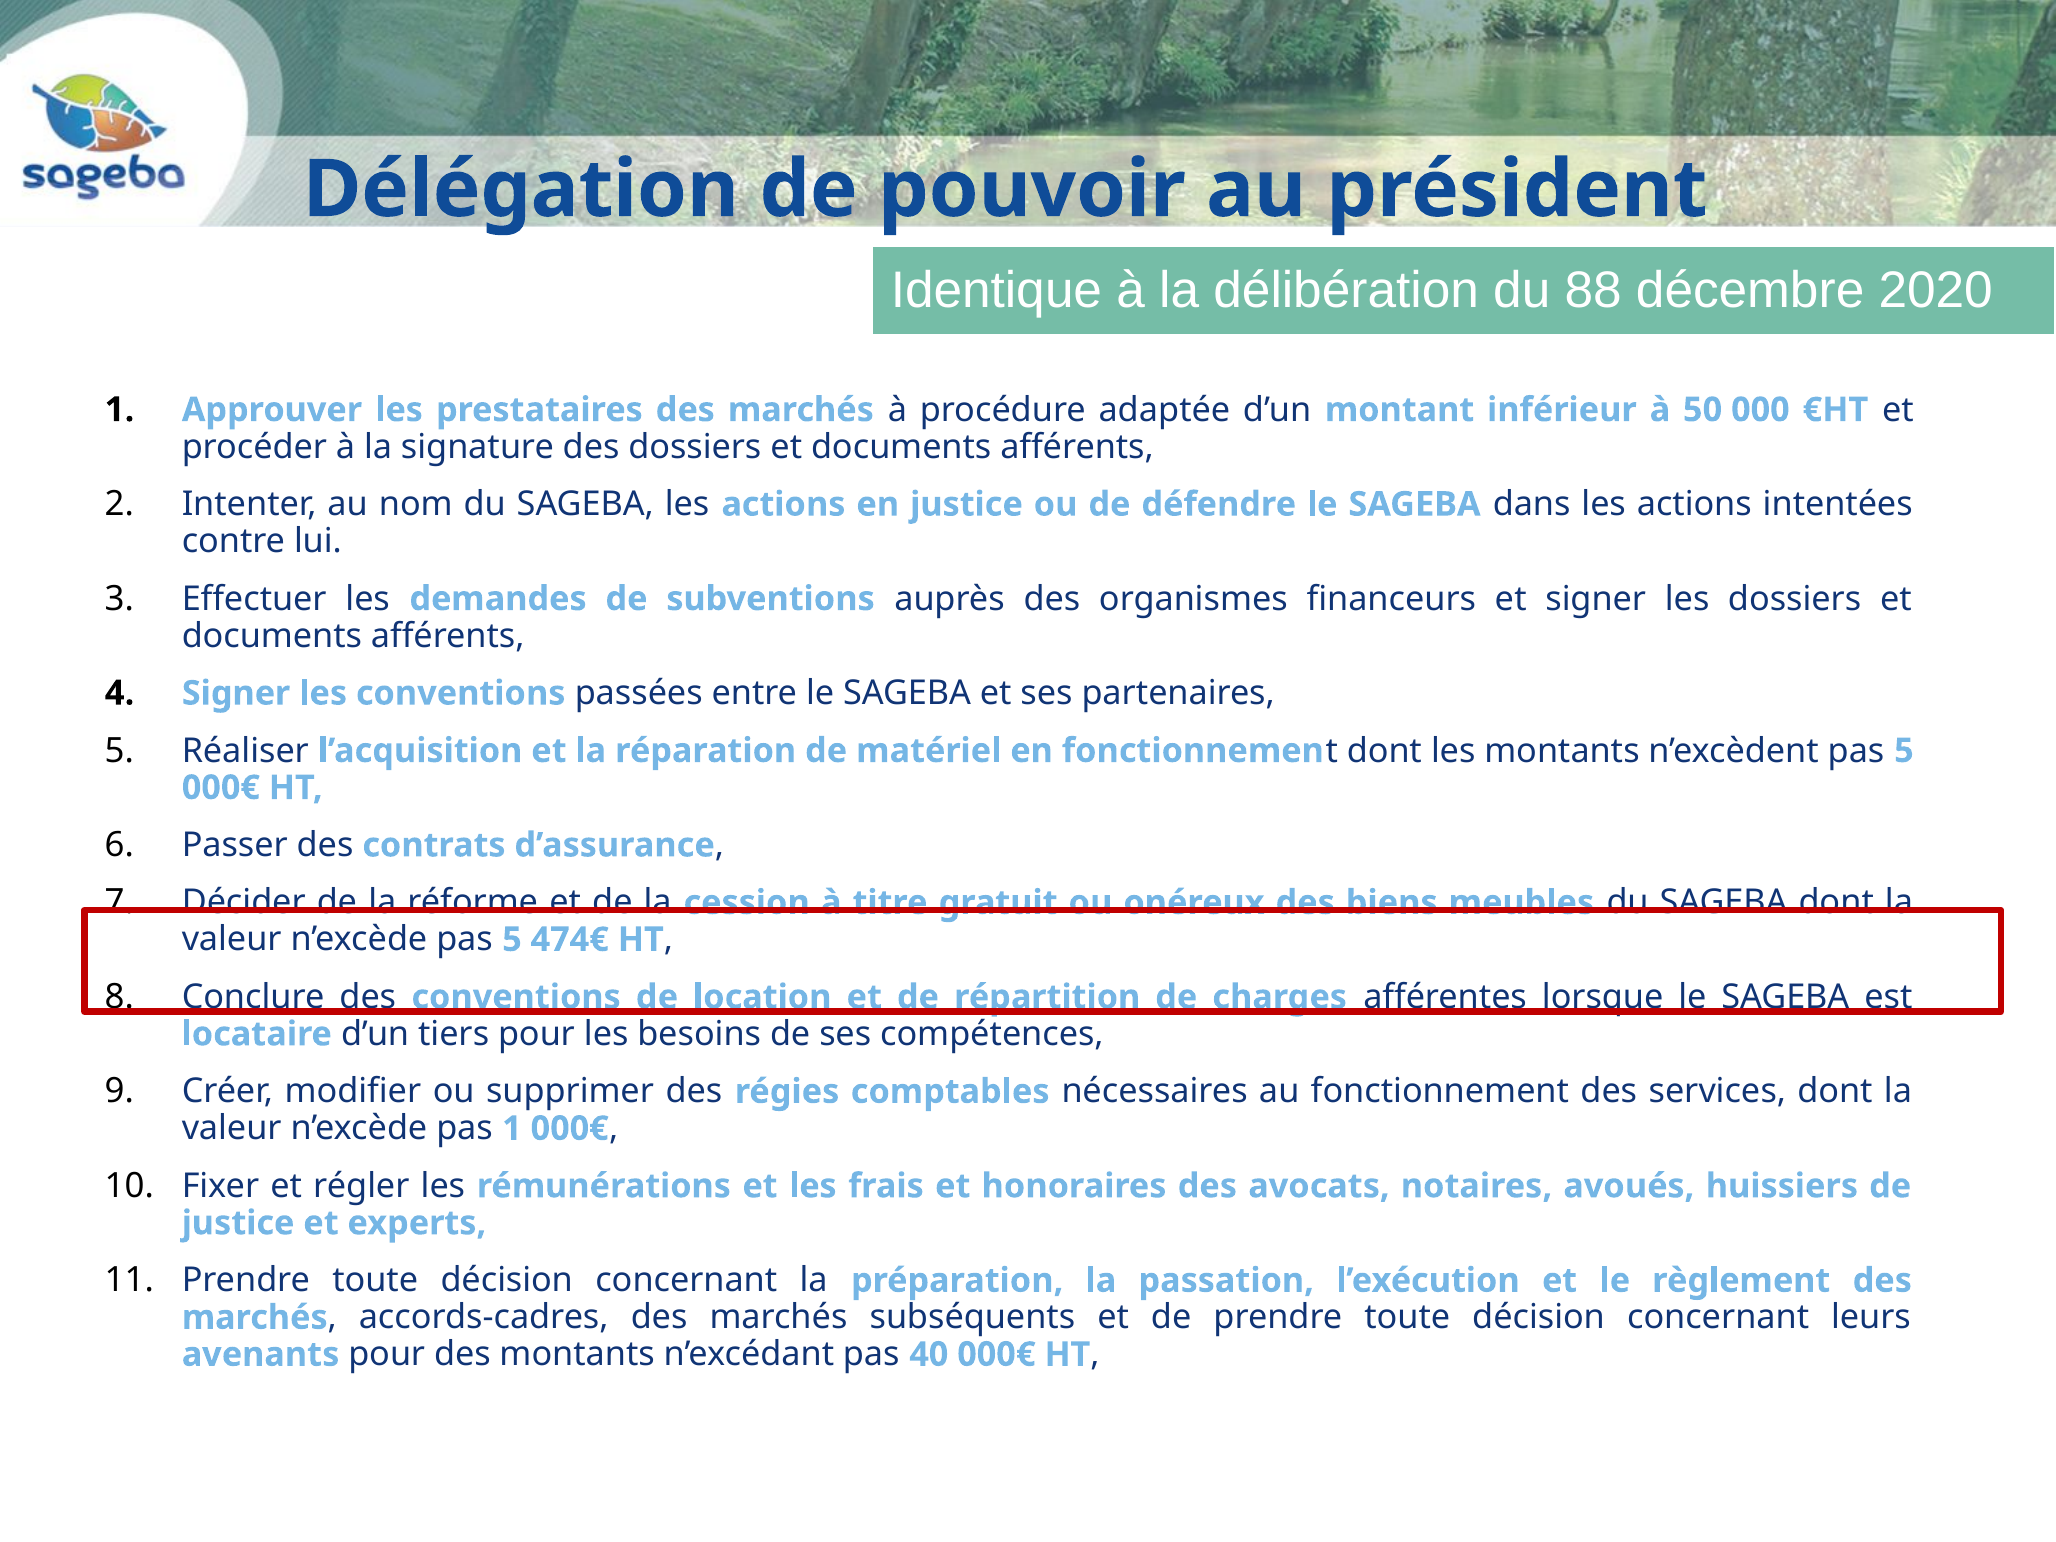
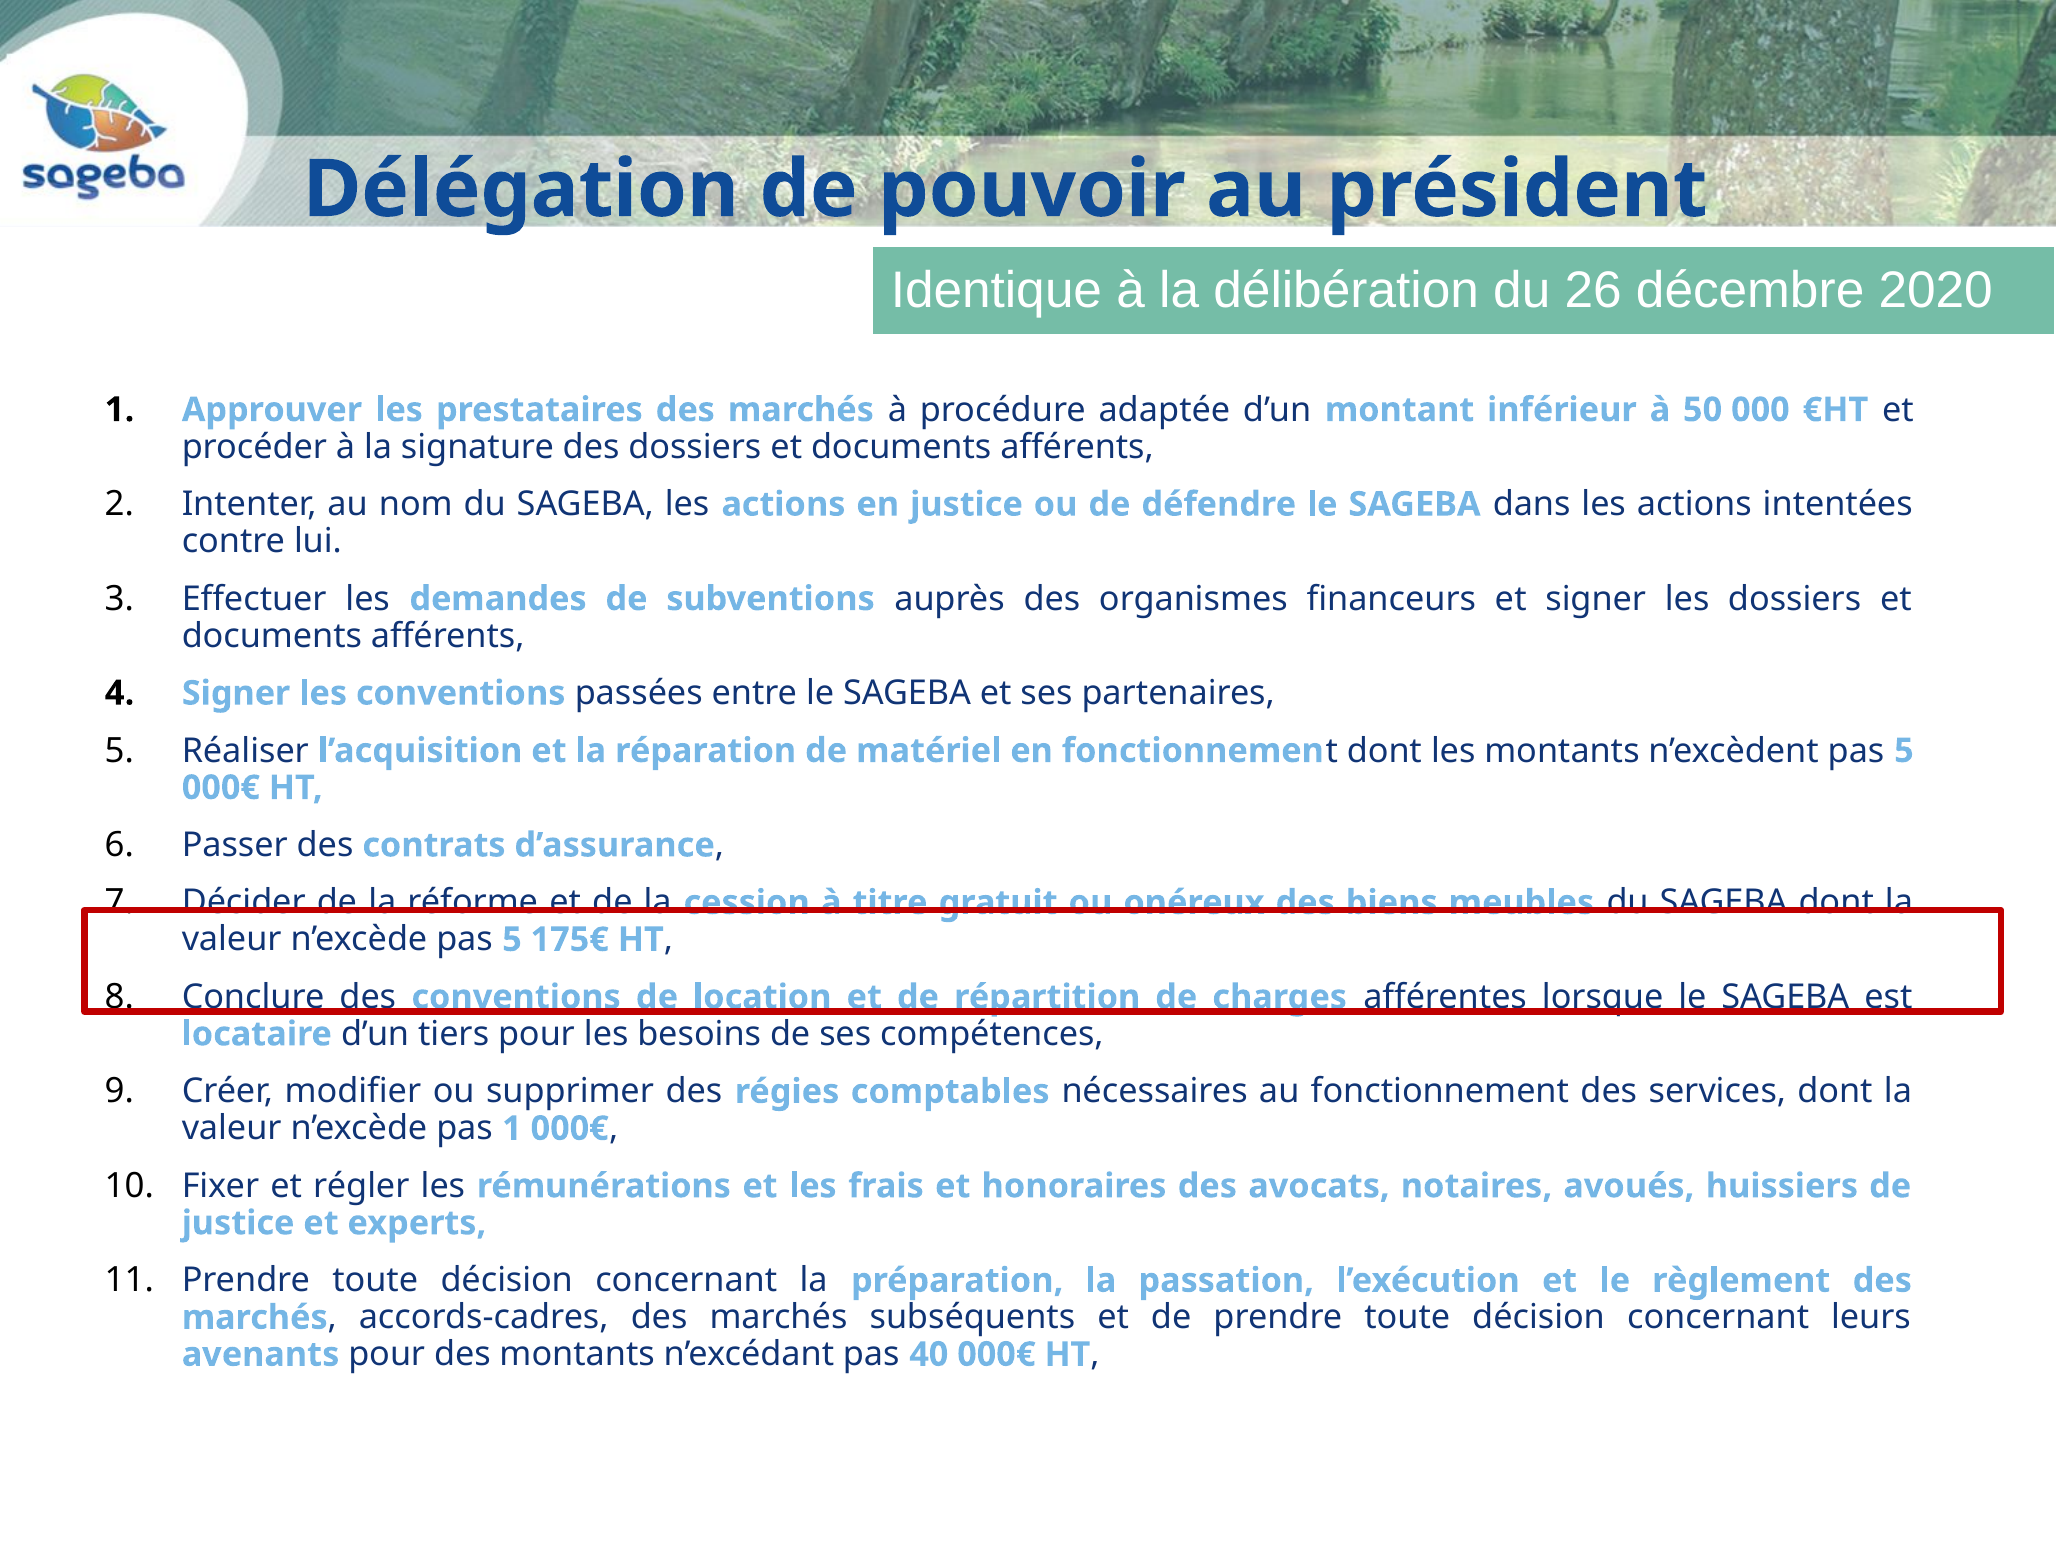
88: 88 -> 26
474€: 474€ -> 175€
